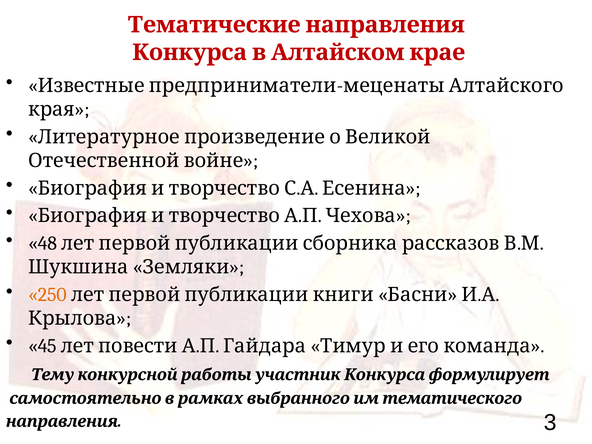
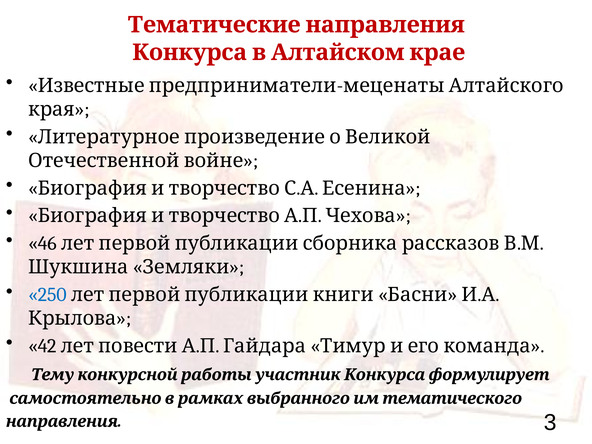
48: 48 -> 46
250 colour: orange -> blue
45: 45 -> 42
